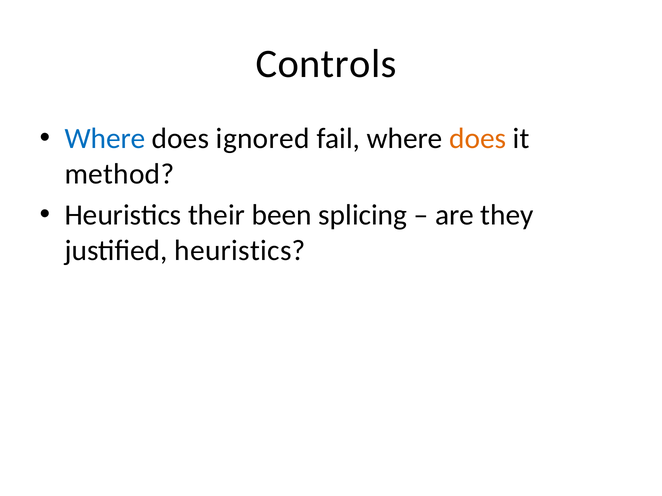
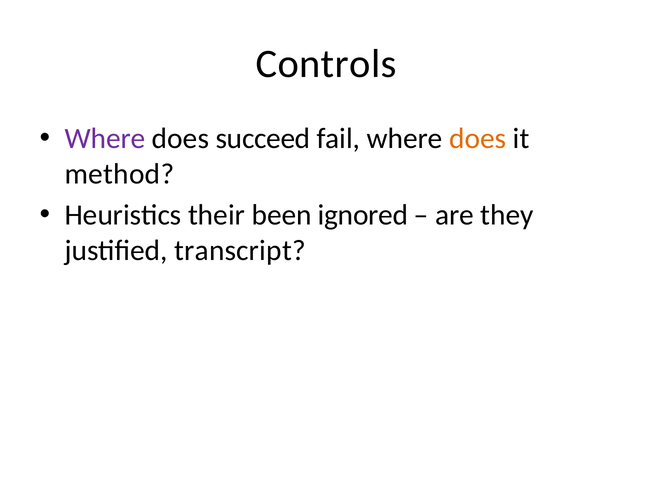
Where at (105, 139) colour: blue -> purple
ignored: ignored -> succeed
splicing: splicing -> ignored
justified heuristics: heuristics -> transcript
